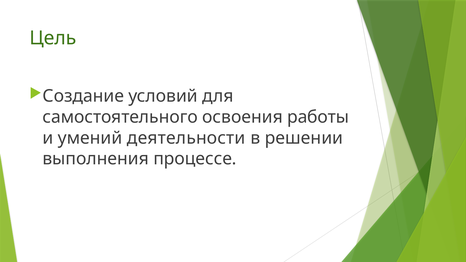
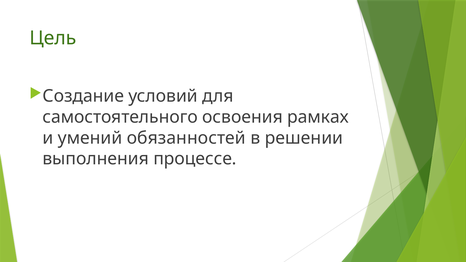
работы: работы -> рамках
деятельности: деятельности -> обязанностей
